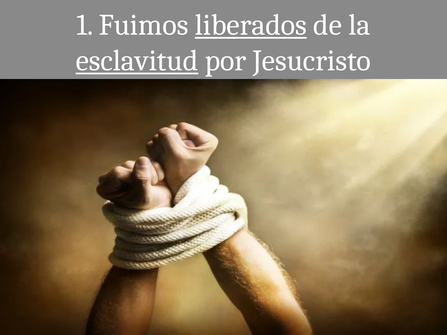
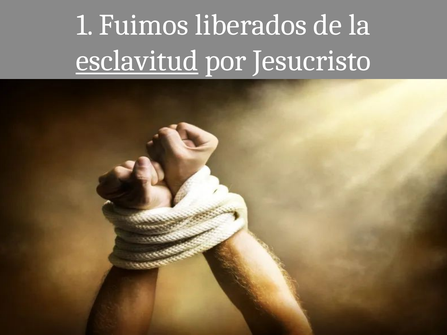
liberados underline: present -> none
